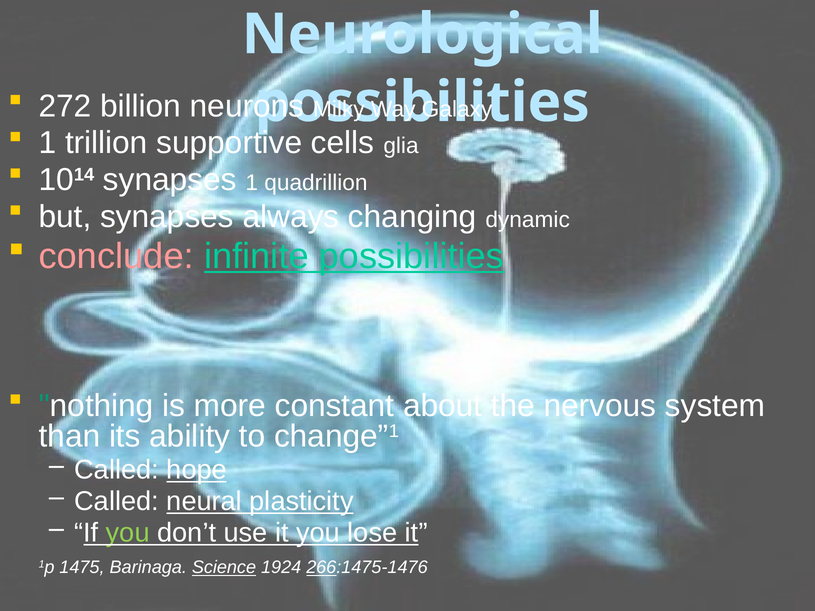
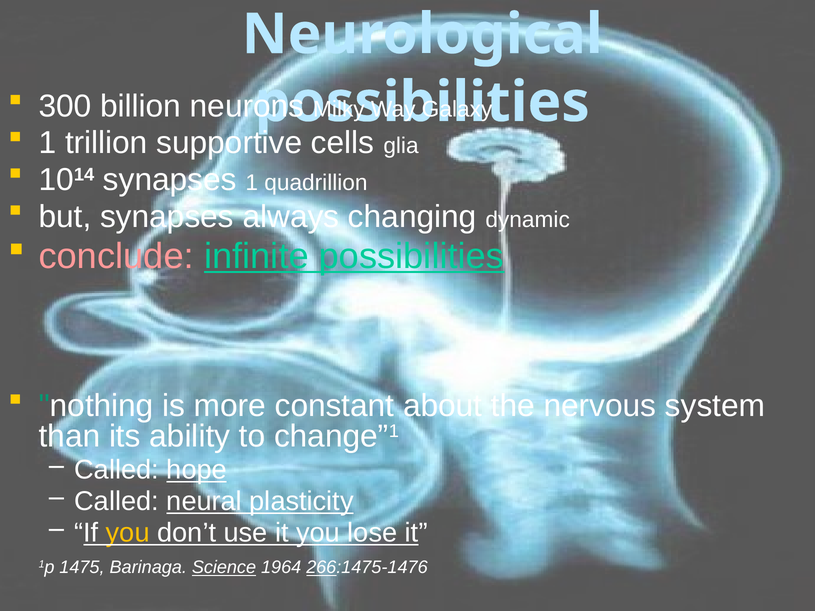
272: 272 -> 300
you at (128, 533) colour: light green -> yellow
1924: 1924 -> 1964
